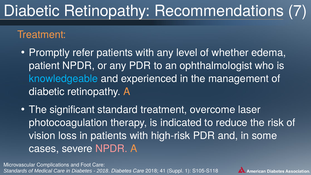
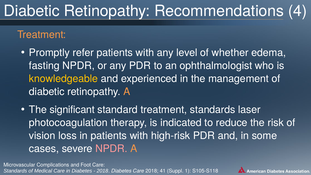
7: 7 -> 4
patient: patient -> fasting
knowledgeable colour: light blue -> yellow
treatment overcome: overcome -> standards
